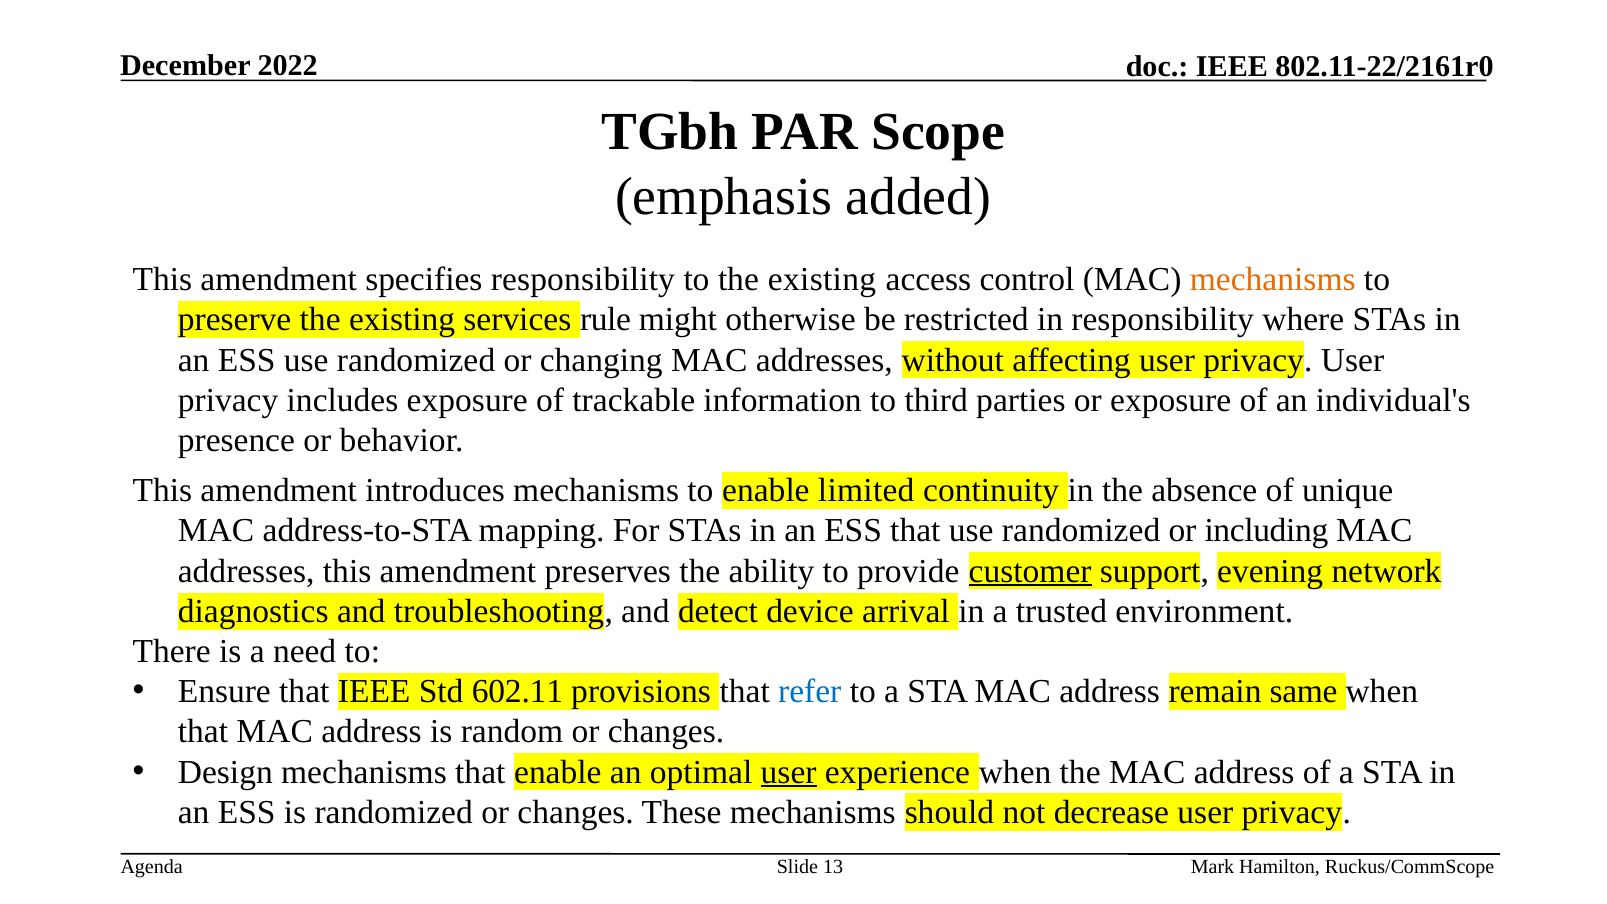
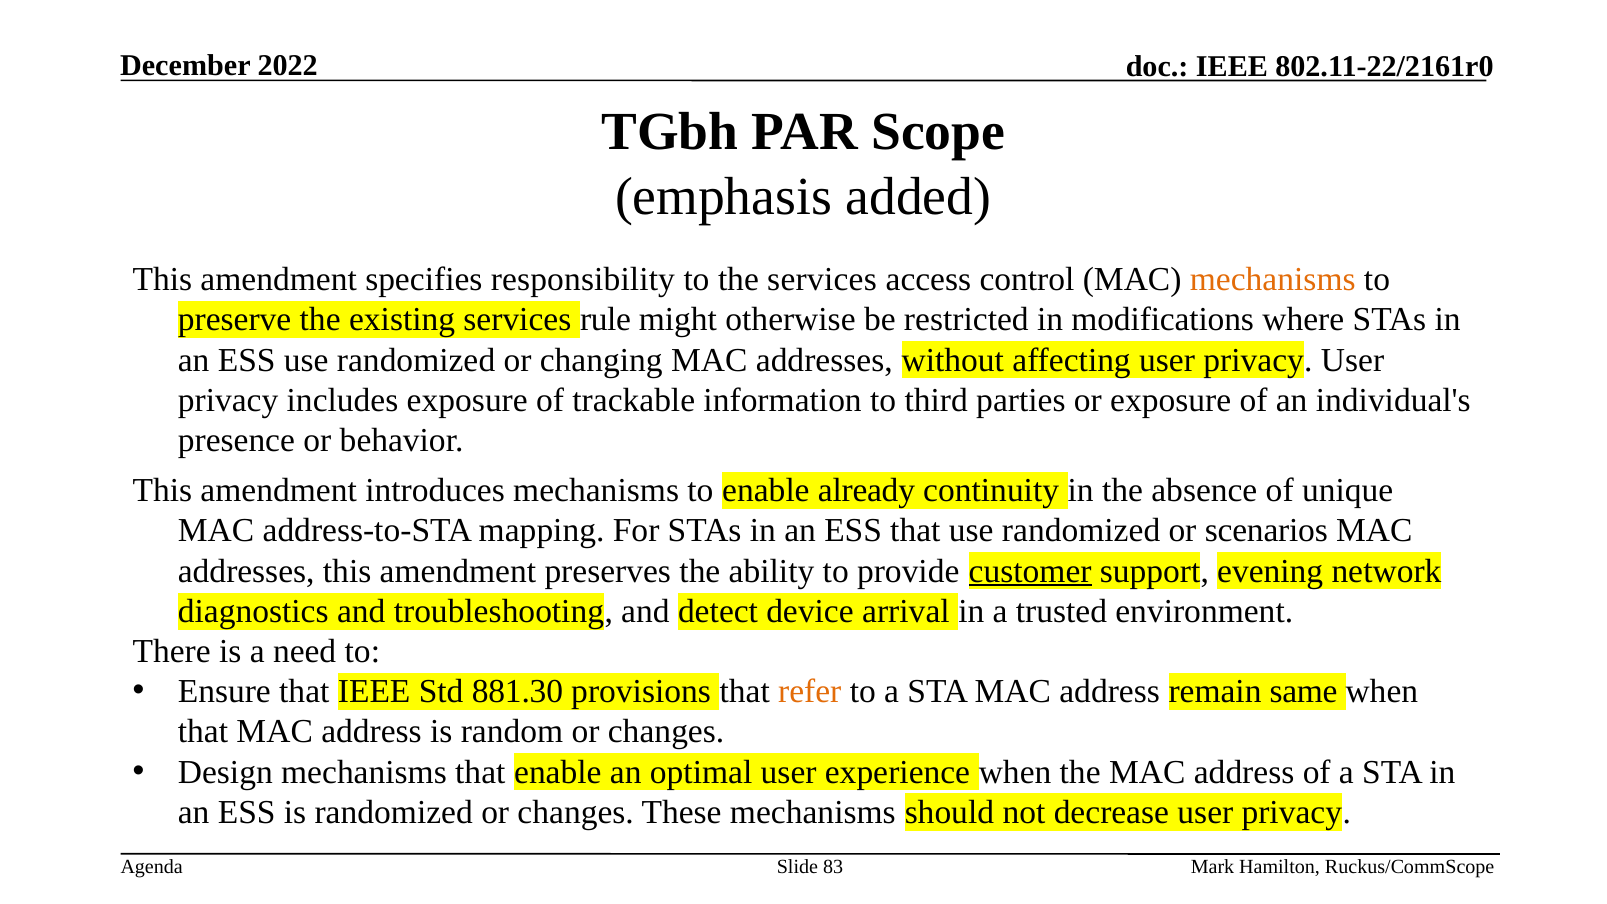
to the existing: existing -> services
in responsibility: responsibility -> modifications
limited: limited -> already
including: including -> scenarios
602.11: 602.11 -> 881.30
refer colour: blue -> orange
user at (789, 772) underline: present -> none
13: 13 -> 83
